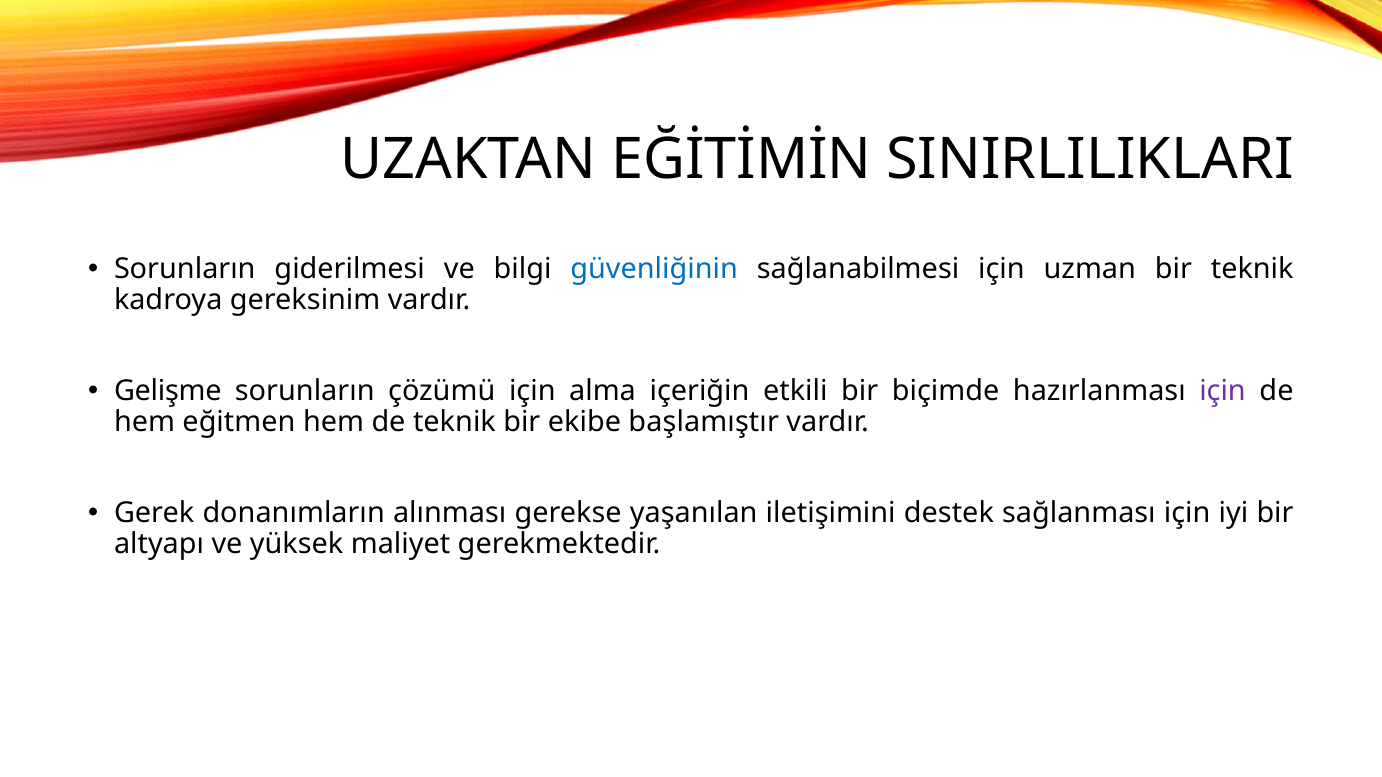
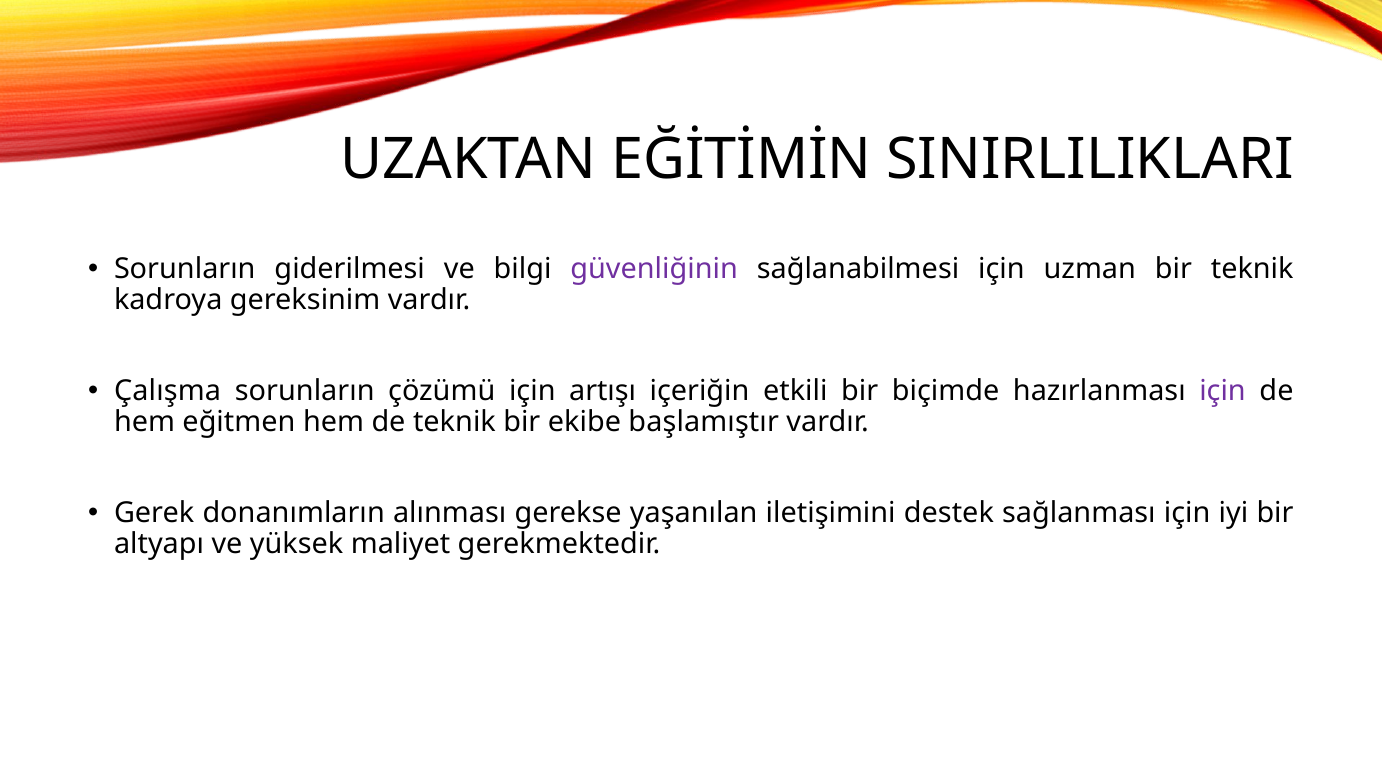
güvenliğinin colour: blue -> purple
Gelişme: Gelişme -> Çalışma
alma: alma -> artışı
